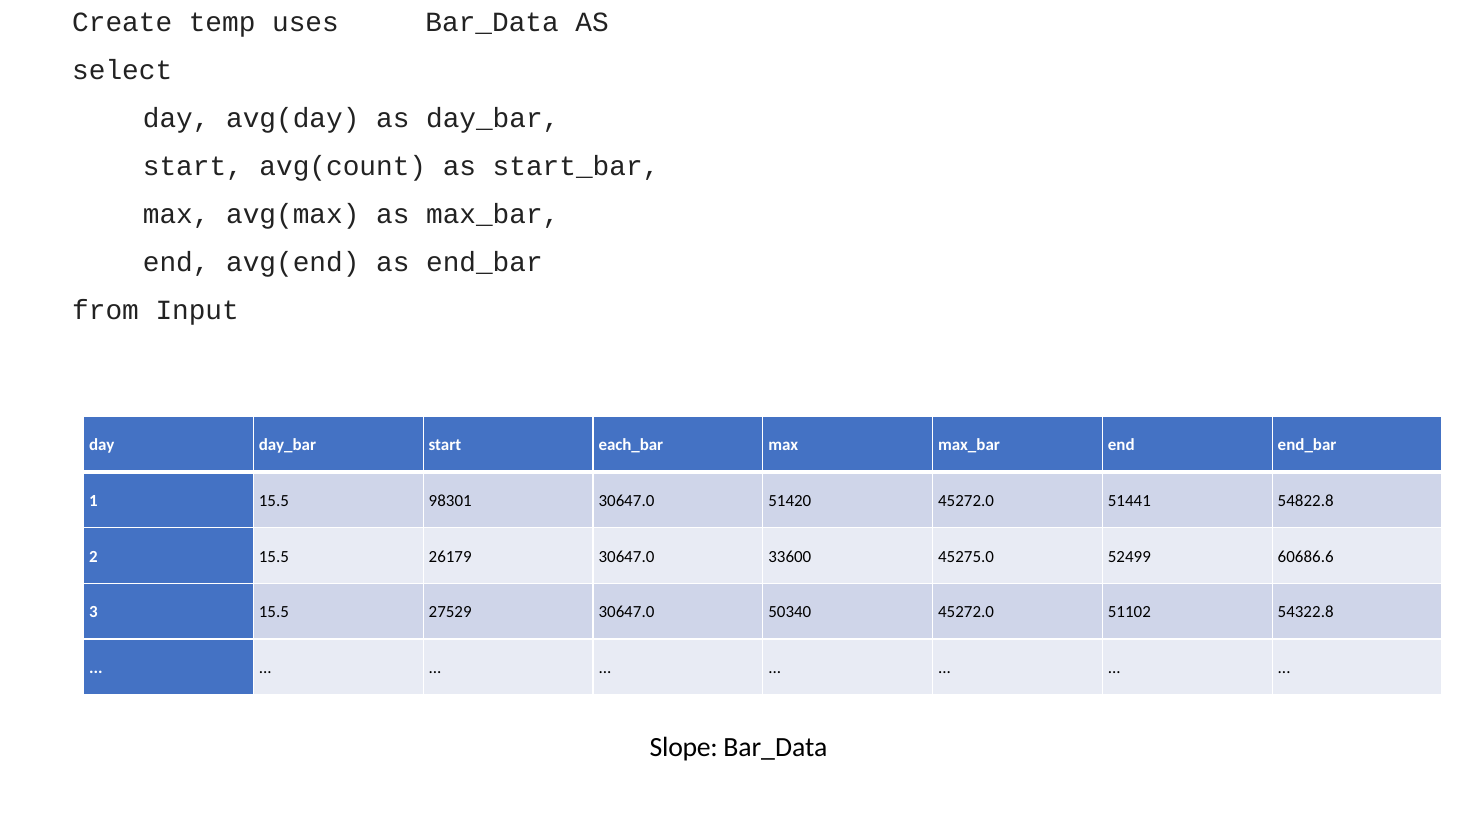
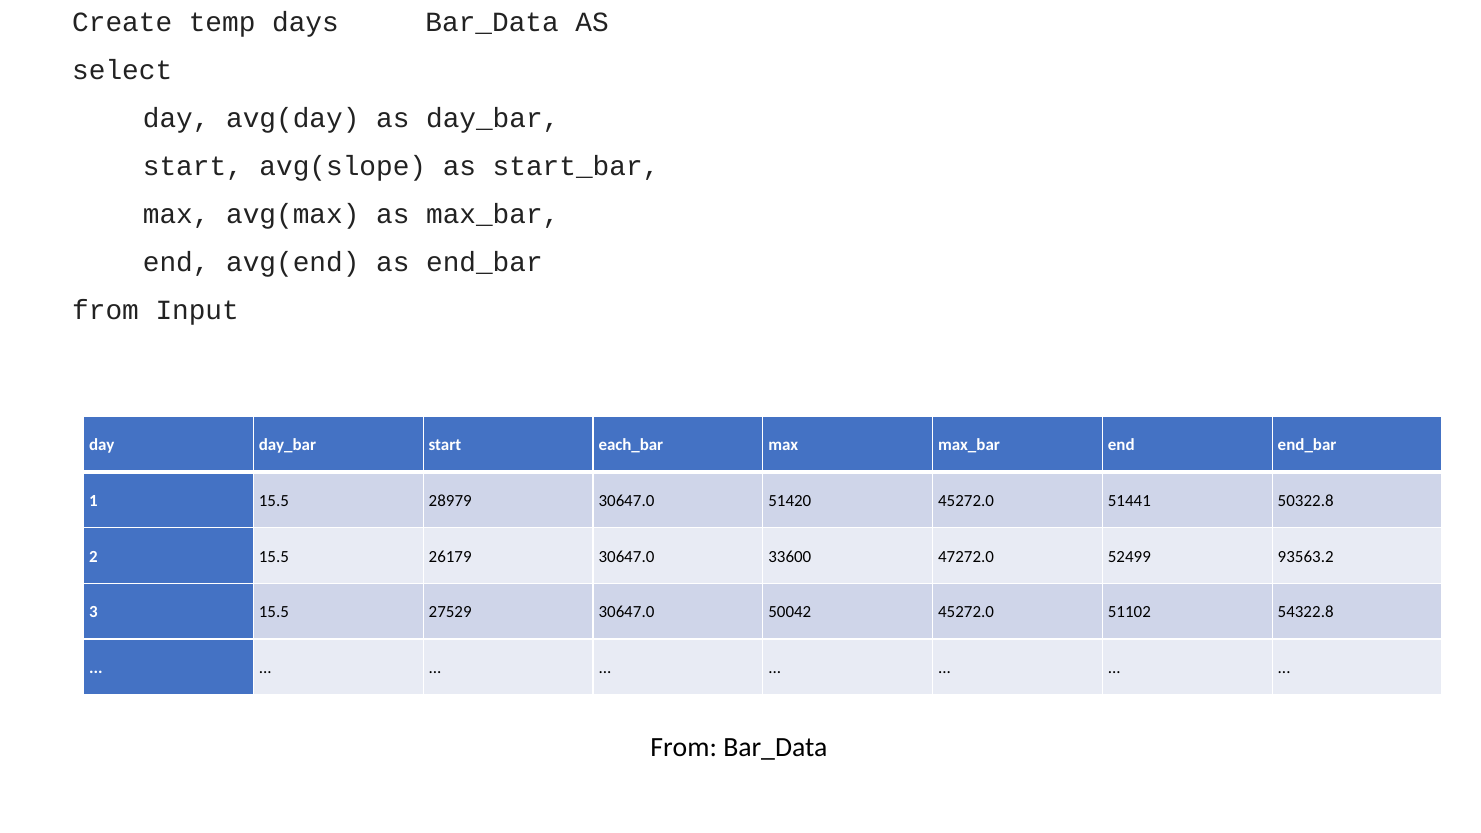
uses: uses -> days
avg(count: avg(count -> avg(slope
98301: 98301 -> 28979
54822.8: 54822.8 -> 50322.8
45275.0: 45275.0 -> 47272.0
60686.6: 60686.6 -> 93563.2
50340: 50340 -> 50042
Slope at (684, 747): Slope -> From
